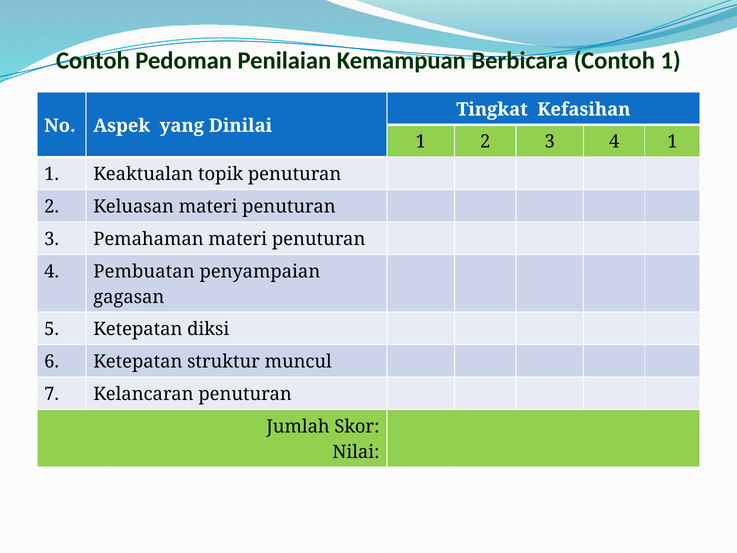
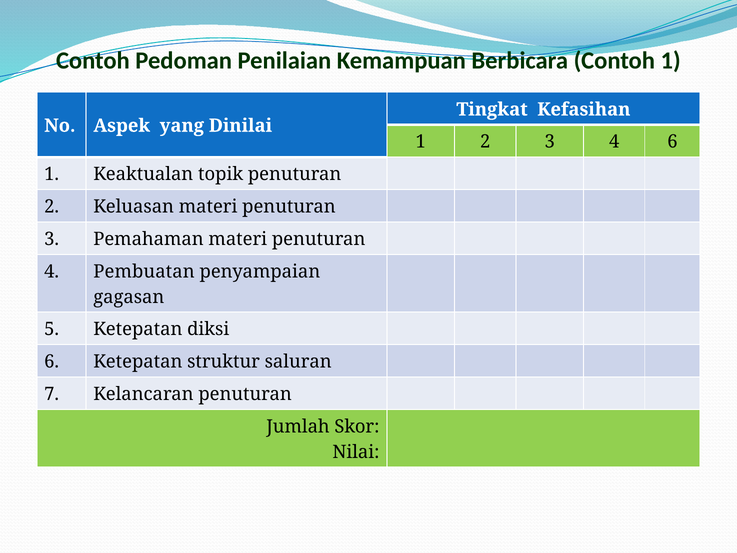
4 1: 1 -> 6
muncul: muncul -> saluran
